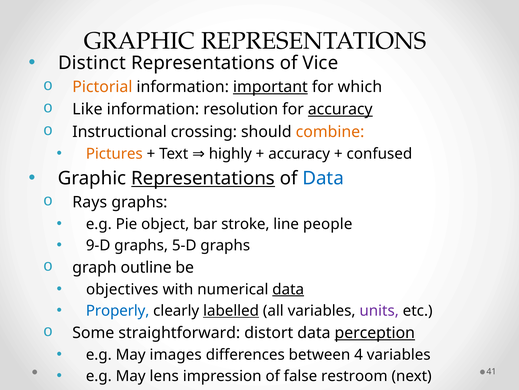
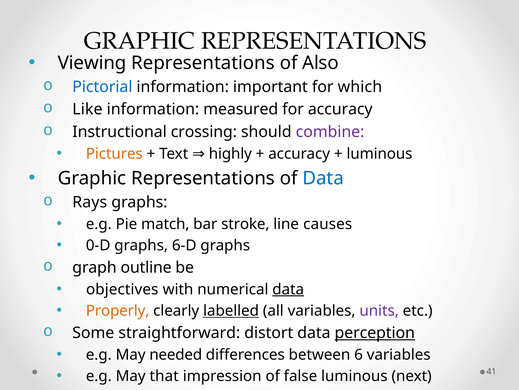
Distinct: Distinct -> Viewing
Vice: Vice -> Also
Pictorial colour: orange -> blue
important underline: present -> none
resolution: resolution -> measured
accuracy at (340, 109) underline: present -> none
combine colour: orange -> purple
confused at (379, 153): confused -> luminous
Representations at (203, 178) underline: present -> none
object: object -> match
people: people -> causes
9-D: 9-D -> 0-D
5-D: 5-D -> 6-D
Properly colour: blue -> orange
images: images -> needed
4: 4 -> 6
lens: lens -> that
false restroom: restroom -> luminous
